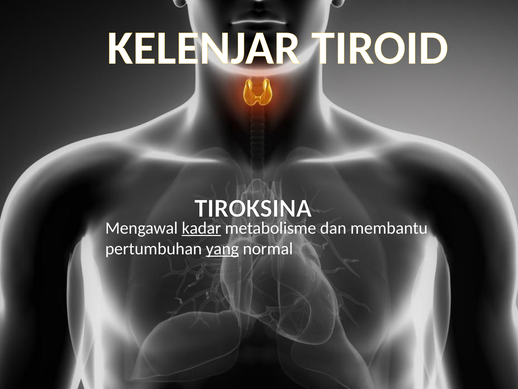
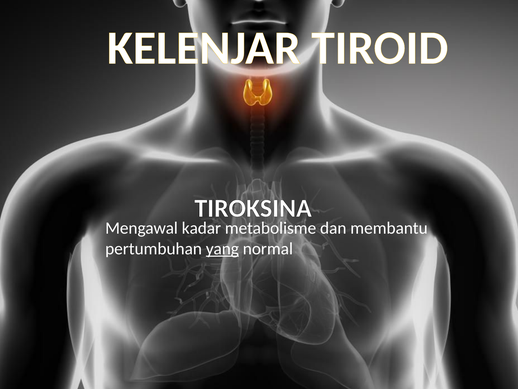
kadar underline: present -> none
